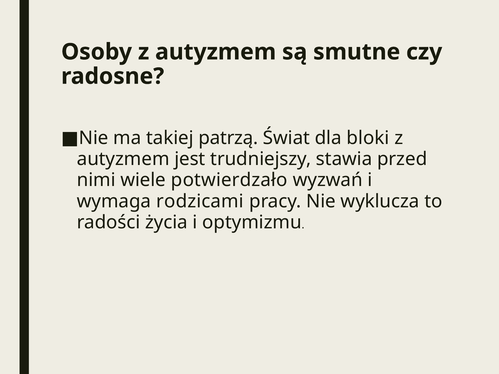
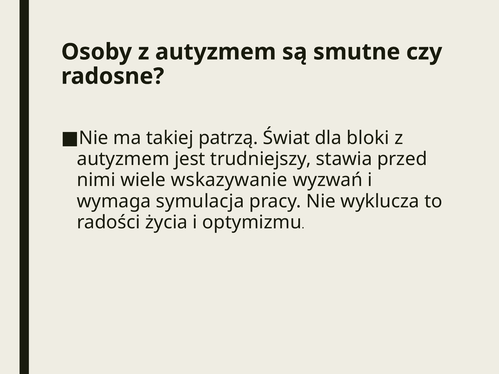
potwierdzało: potwierdzało -> wskazywanie
rodzicami: rodzicami -> symulacja
